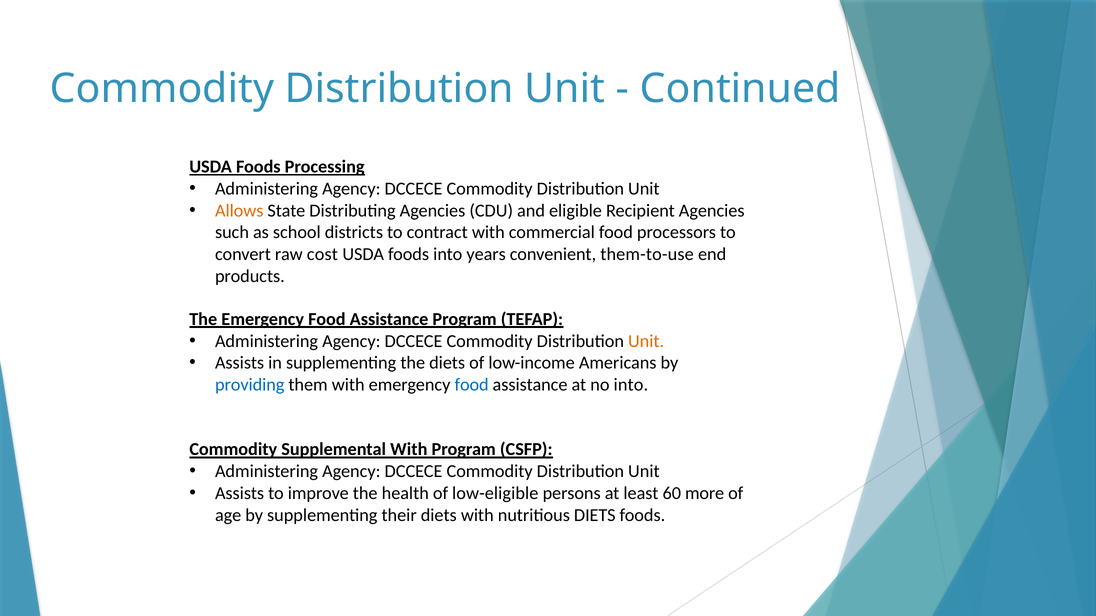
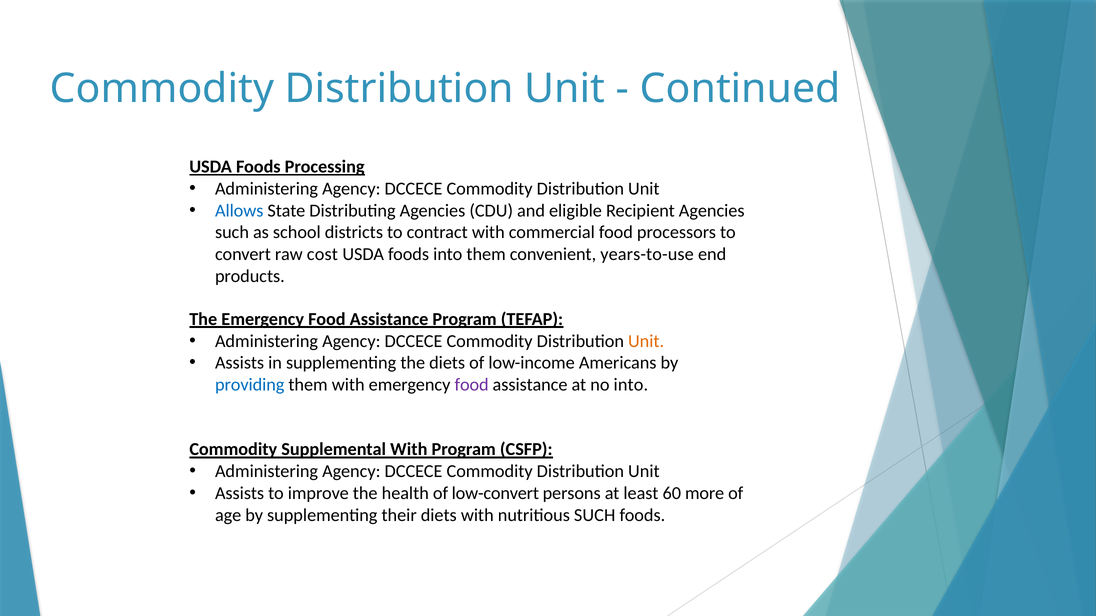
Allows colour: orange -> blue
into years: years -> them
them-to-use: them-to-use -> years-to-use
food at (472, 385) colour: blue -> purple
low-eligible: low-eligible -> low-convert
nutritious DIETS: DIETS -> SUCH
